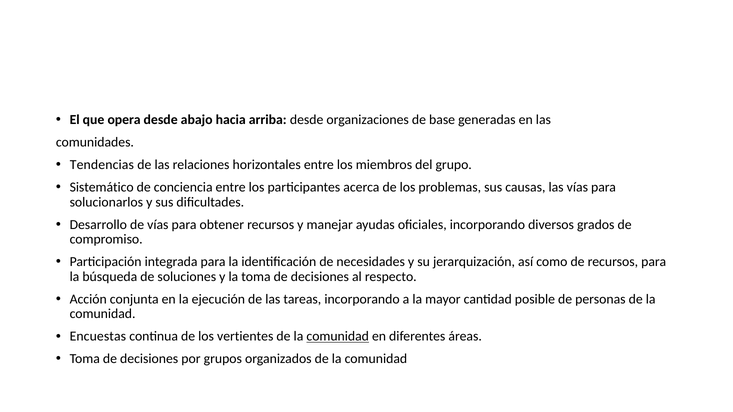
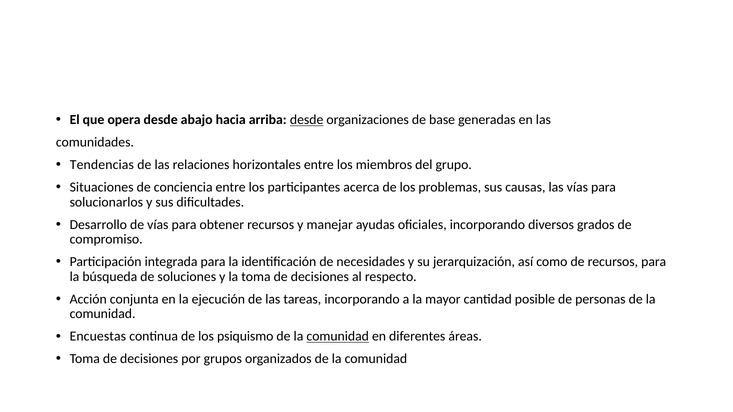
desde at (307, 120) underline: none -> present
Sistemático: Sistemático -> Situaciones
vertientes: vertientes -> psiquismo
